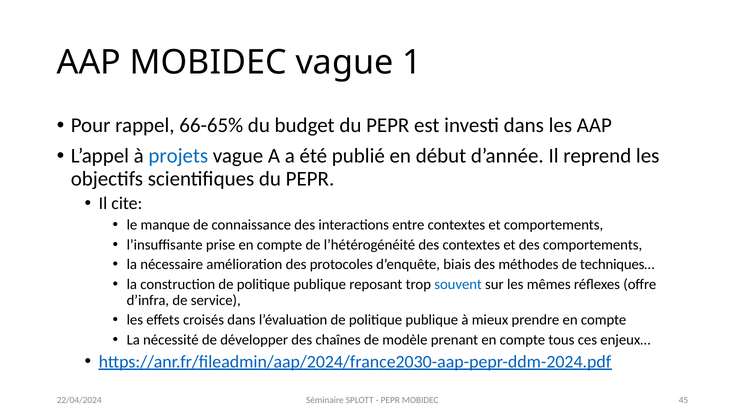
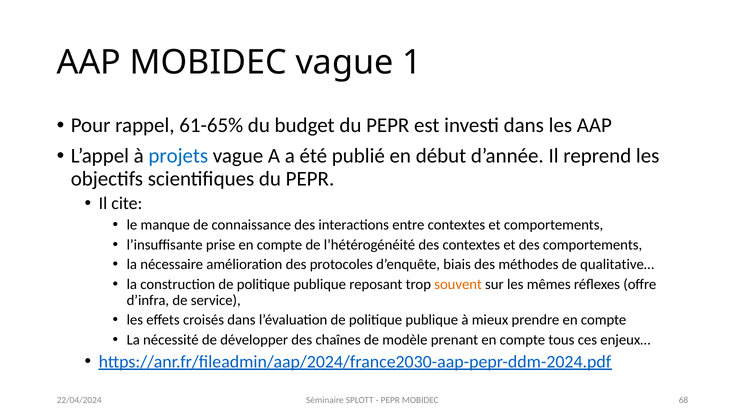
66-65%: 66-65% -> 61-65%
techniques…: techniques… -> qualitative…
souvent colour: blue -> orange
45: 45 -> 68
